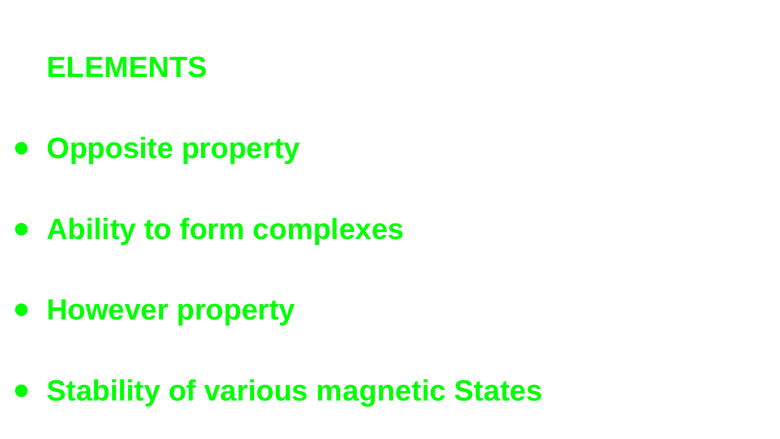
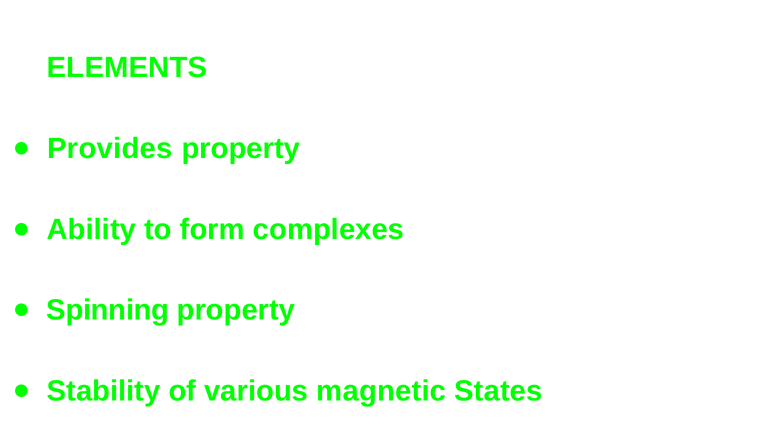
Opposite: Opposite -> Provides
However: However -> Spinning
